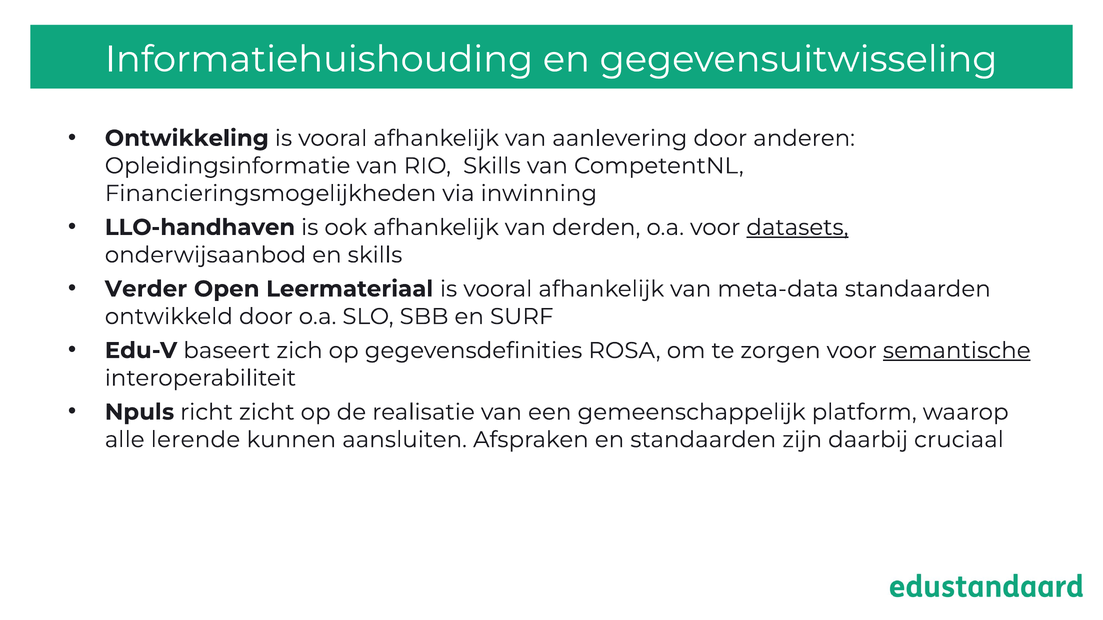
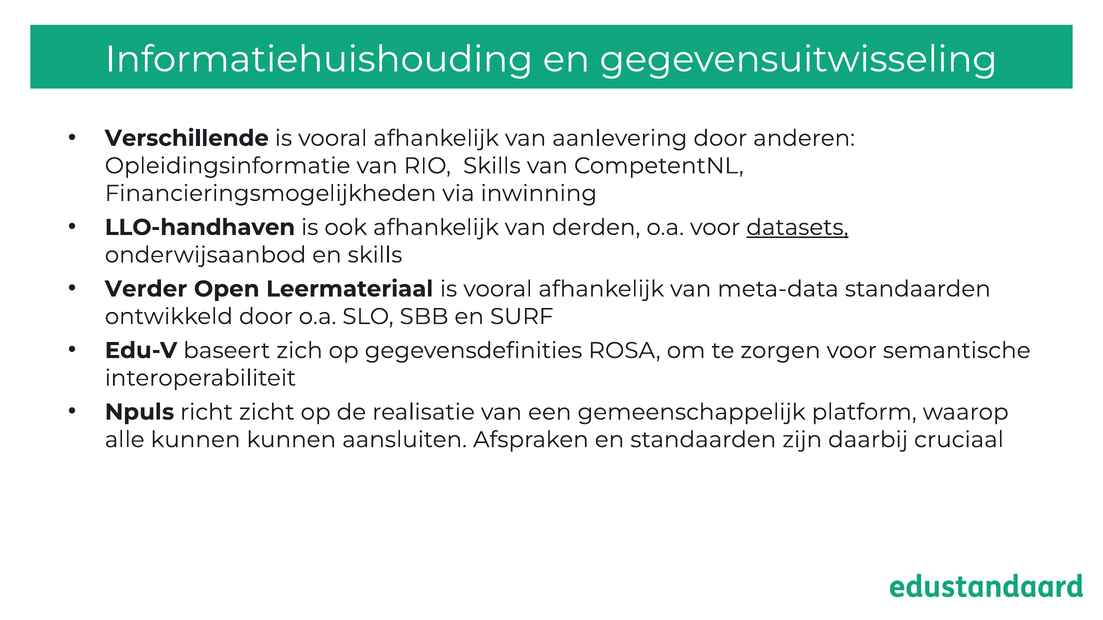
Ontwikkeling: Ontwikkeling -> Verschillende
semantische underline: present -> none
alle lerende: lerende -> kunnen
